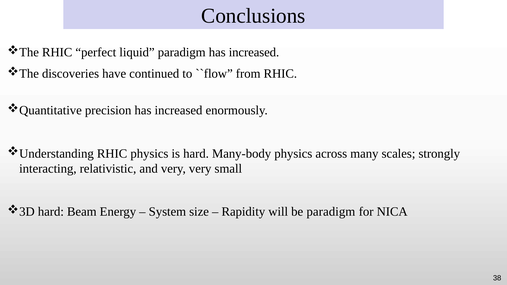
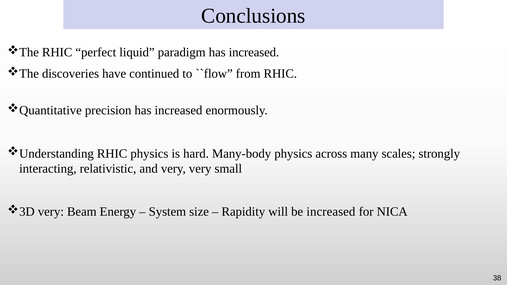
hard at (51, 212): hard -> very
be paradigm: paradigm -> increased
